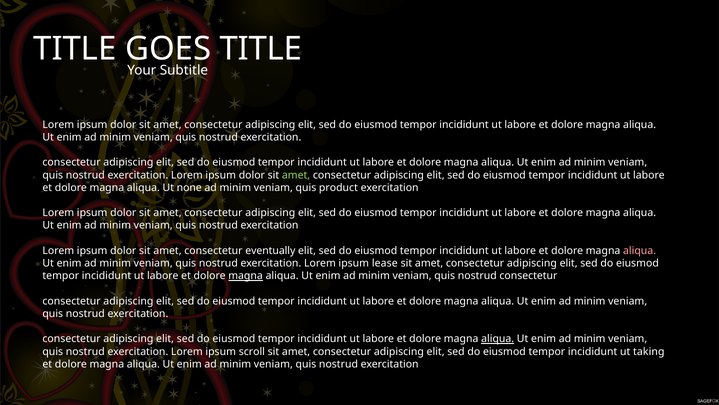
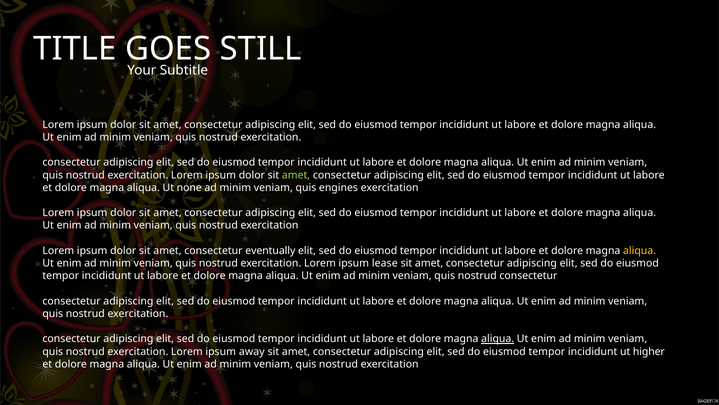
TITLE at (261, 49): TITLE -> STILL
product: product -> engines
aliqua at (640, 250) colour: pink -> yellow
magna at (246, 276) underline: present -> none
scroll: scroll -> away
taking: taking -> higher
